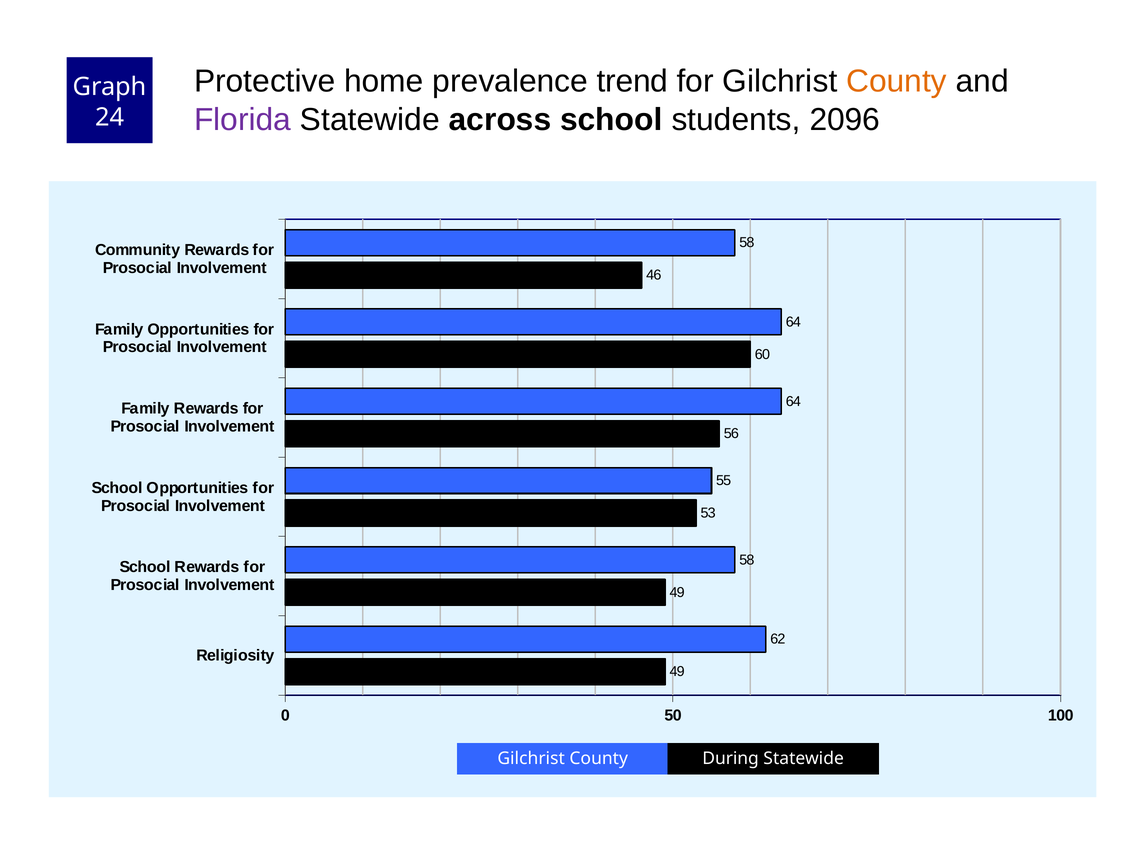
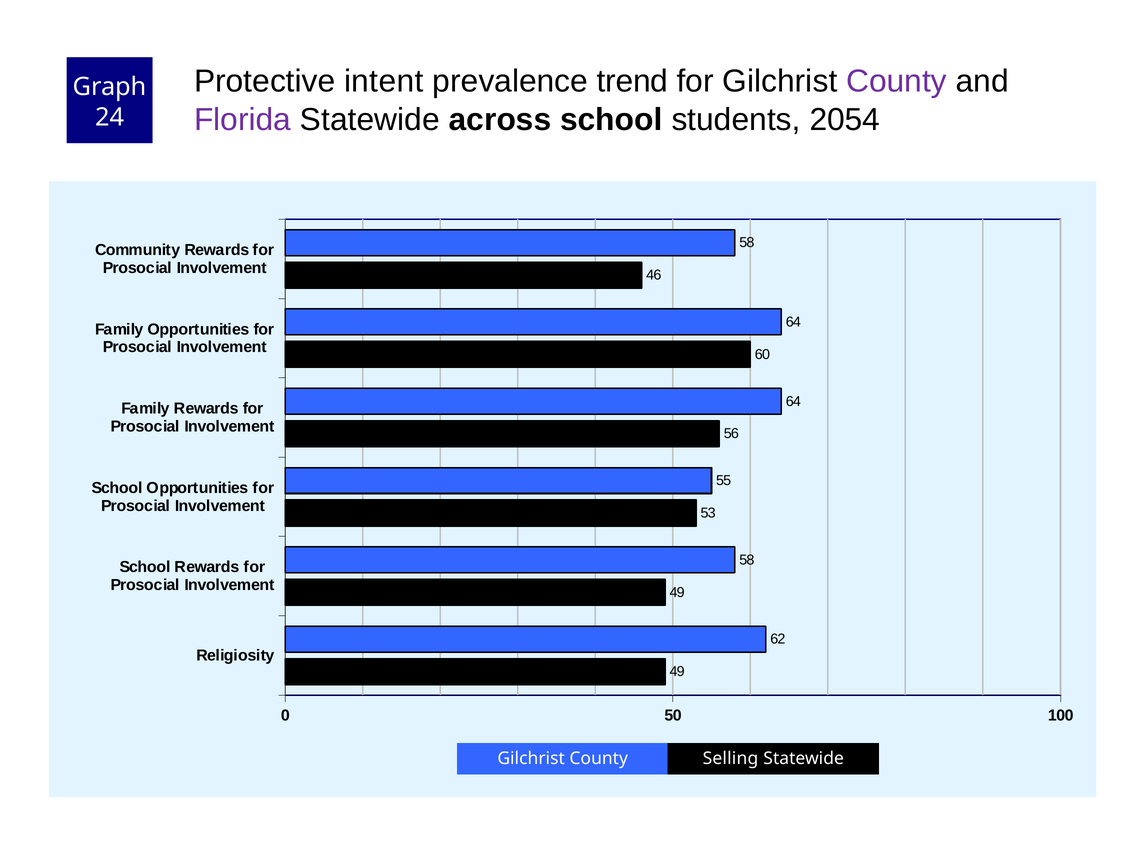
home: home -> intent
County at (896, 81) colour: orange -> purple
2096: 2096 -> 2054
During: During -> Selling
